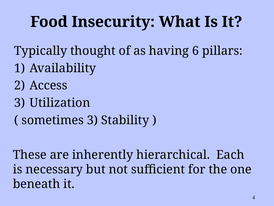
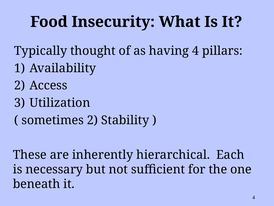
having 6: 6 -> 4
sometimes 3: 3 -> 2
